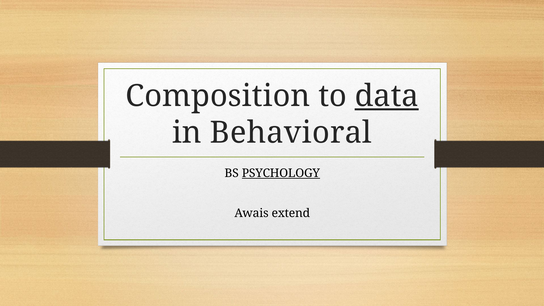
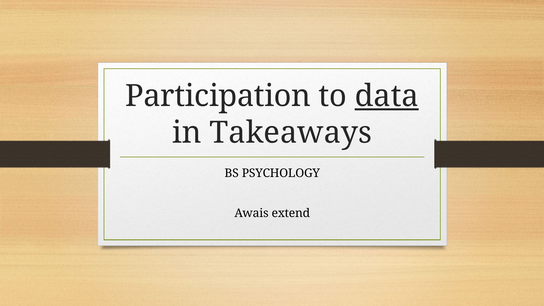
Composition: Composition -> Participation
Behavioral: Behavioral -> Takeaways
PSYCHOLOGY underline: present -> none
